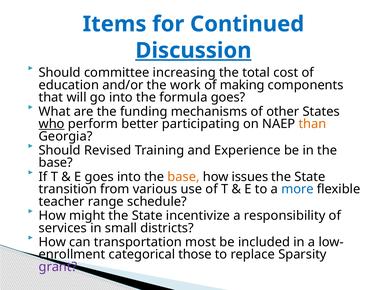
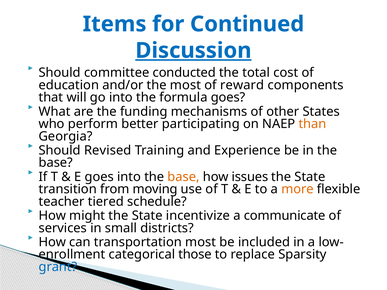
increasing: increasing -> conducted
the work: work -> most
making: making -> reward
who underline: present -> none
various: various -> moving
more colour: blue -> orange
range: range -> tiered
responsibility: responsibility -> communicate
grant colour: purple -> blue
